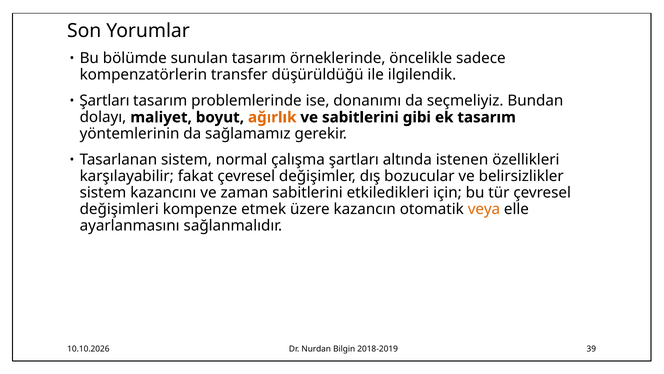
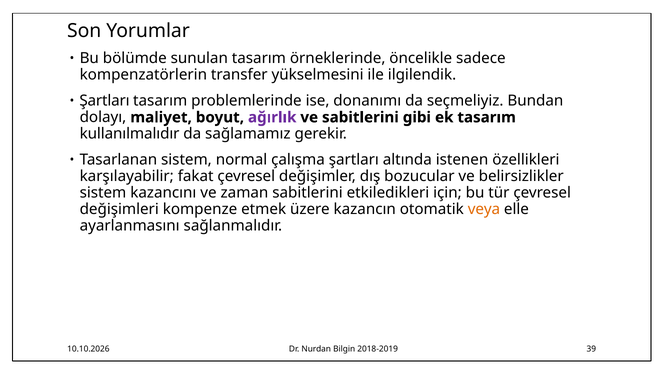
düşürüldüğü: düşürüldüğü -> yükselmesini
ağırlık colour: orange -> purple
yöntemlerinin: yöntemlerinin -> kullanılmalıdır
